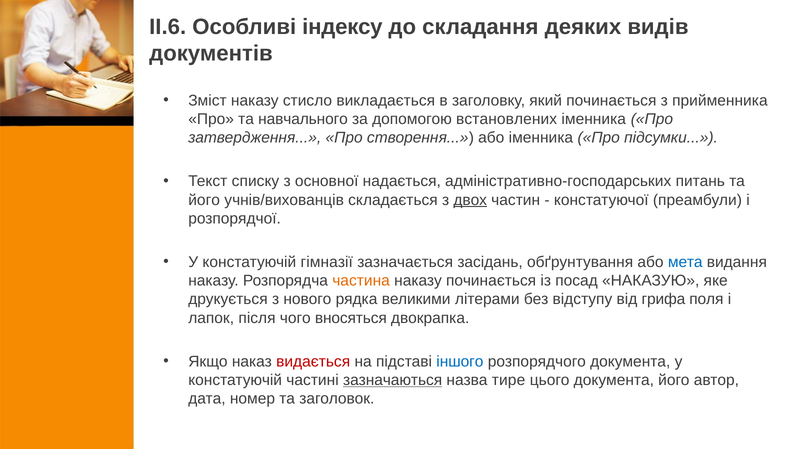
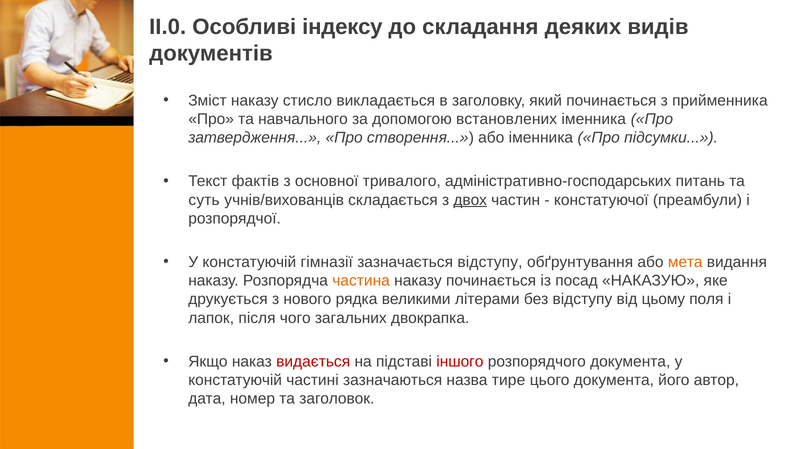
ІІ.6: ІІ.6 -> ІІ.0
списку: списку -> фактів
надається: надається -> тривалого
його at (204, 200): його -> суть
зазначається засідань: засідань -> відступу
мета colour: blue -> orange
грифа: грифа -> цьому
вносяться: вносяться -> загальних
іншого colour: blue -> red
зазначаються underline: present -> none
